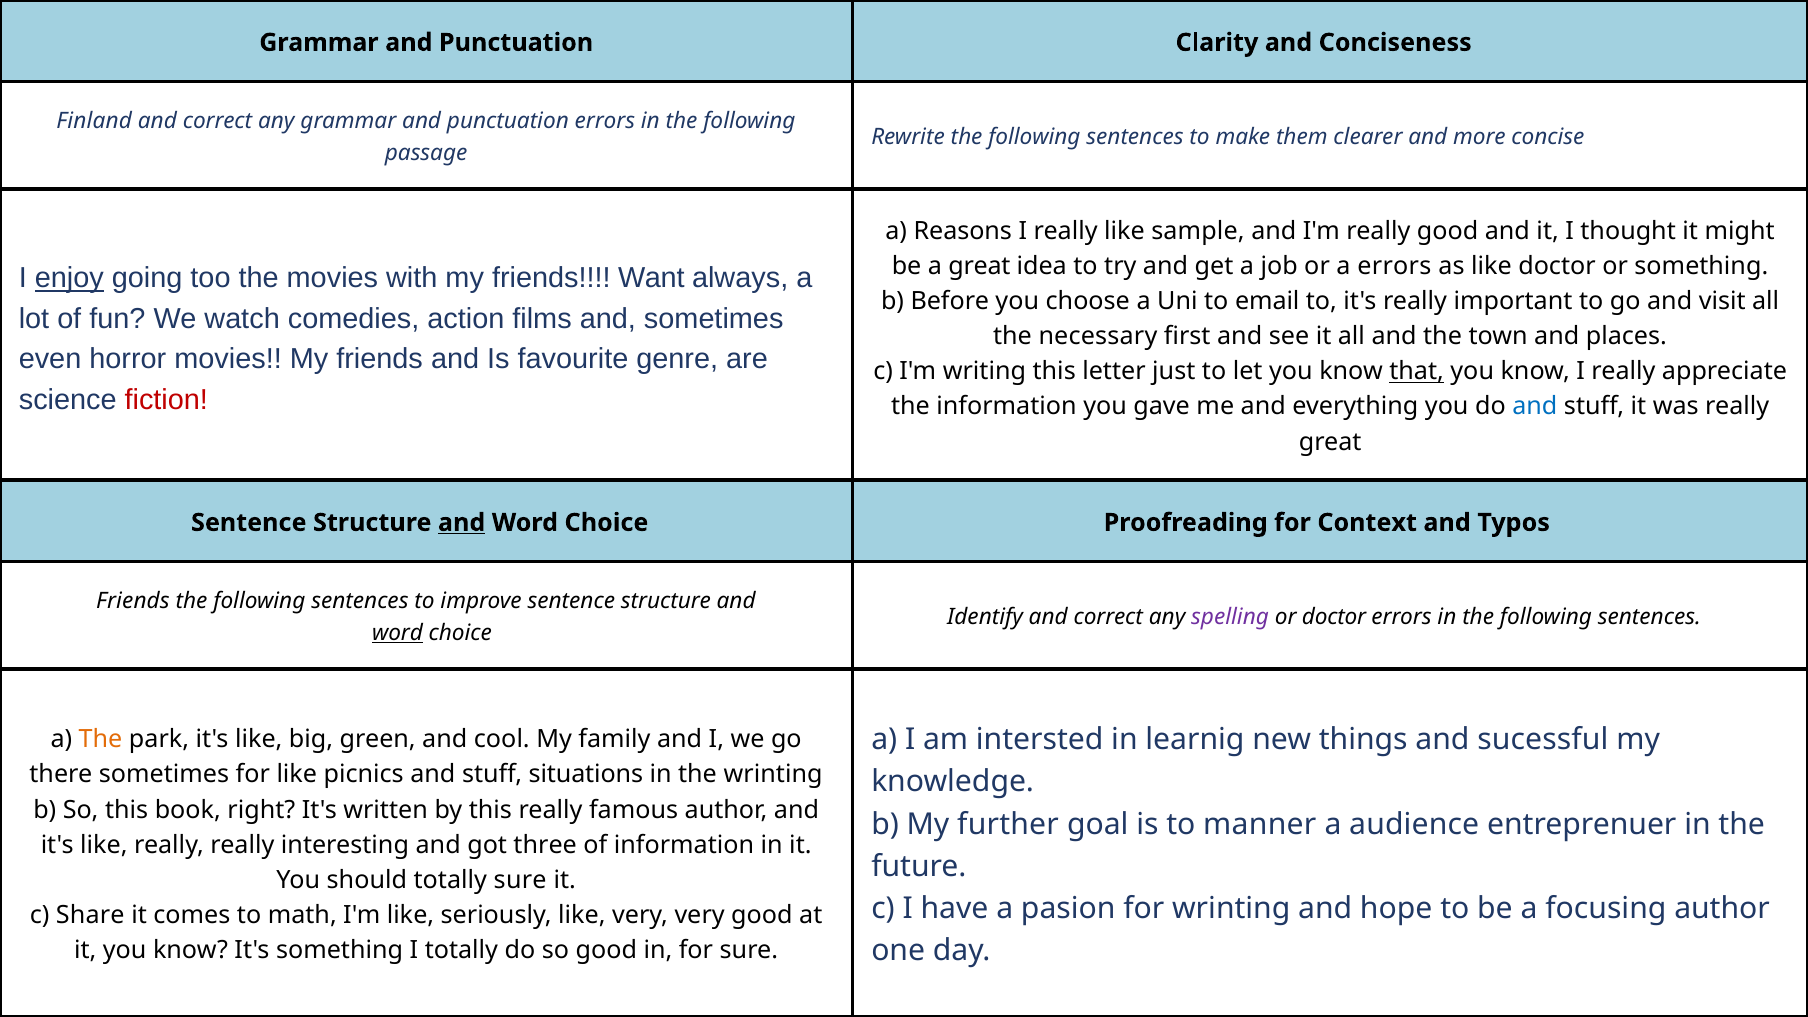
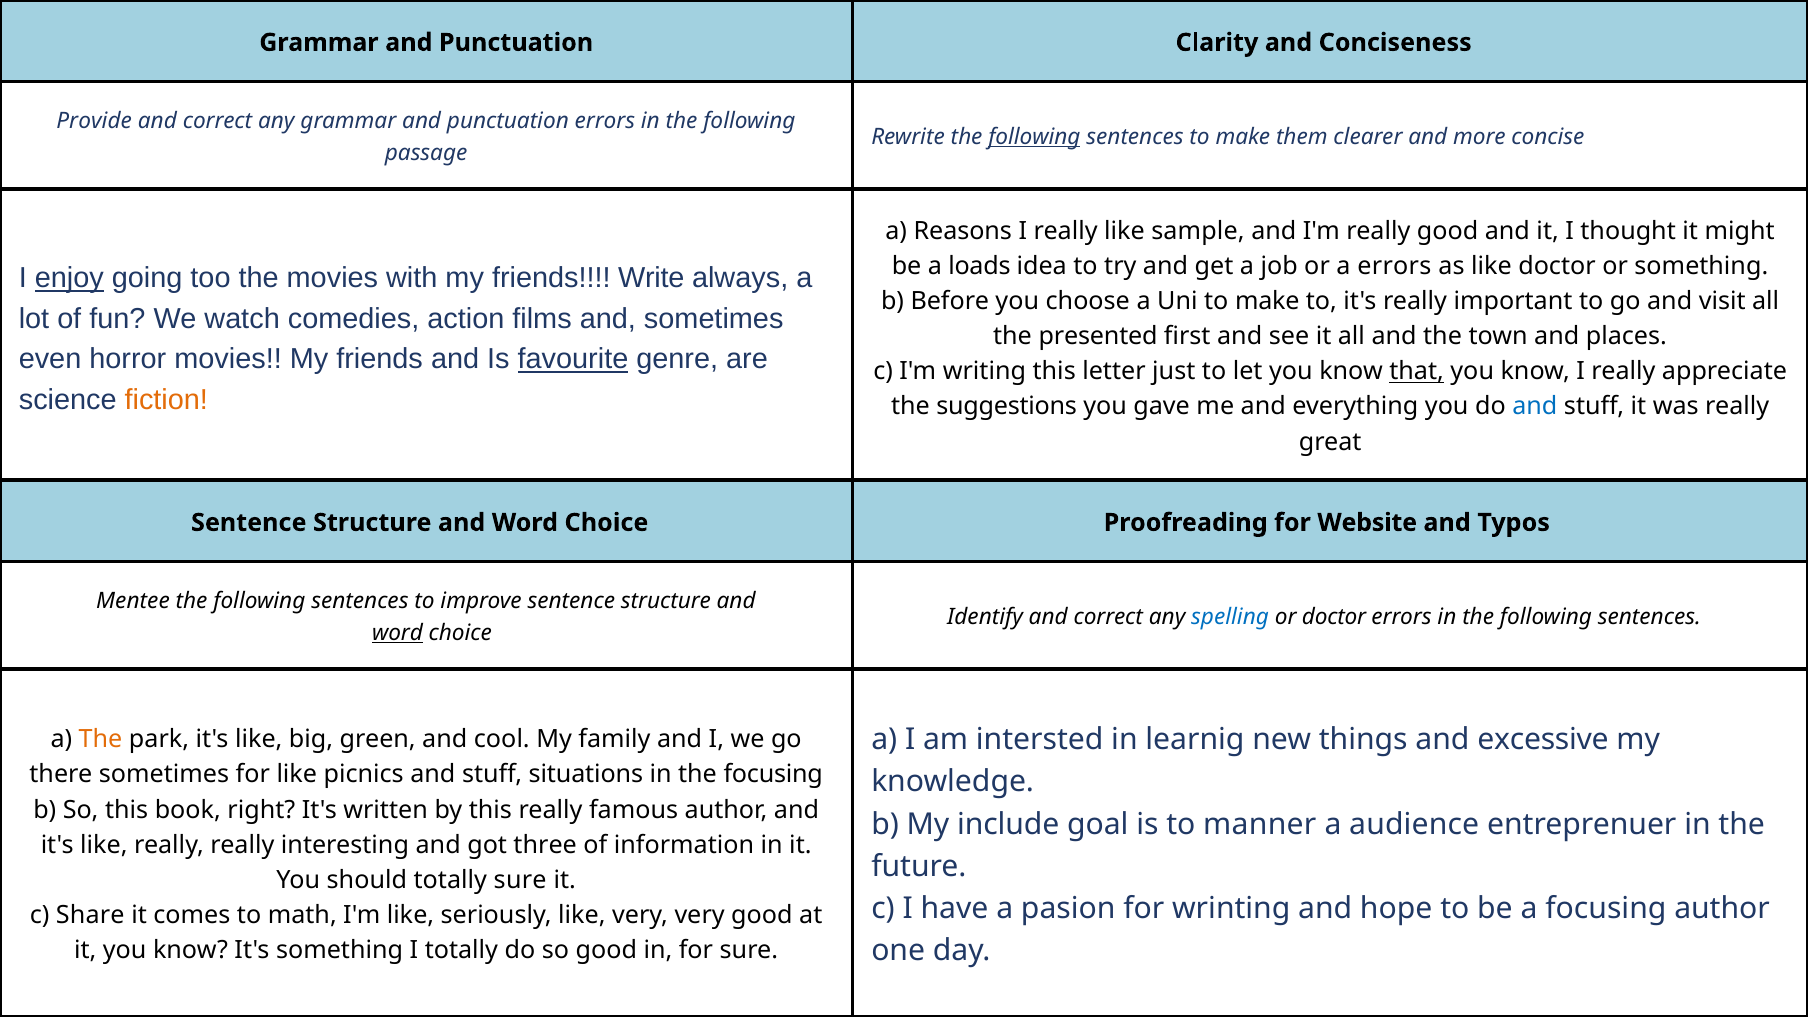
Finland: Finland -> Provide
following at (1034, 137) underline: none -> present
a great: great -> loads
Want: Want -> Write
Uni to email: email -> make
necessary: necessary -> presented
favourite underline: none -> present
fiction colour: red -> orange
the information: information -> suggestions
and at (462, 523) underline: present -> none
Context: Context -> Website
Friends at (133, 601): Friends -> Mentee
spelling colour: purple -> blue
sucessful: sucessful -> excessive
the wrinting: wrinting -> focusing
further: further -> include
